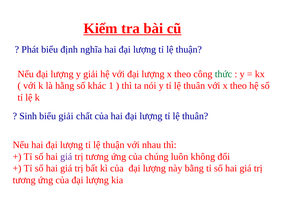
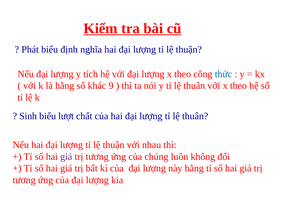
y giải: giải -> tích
thức colour: green -> blue
1: 1 -> 9
biểu giải: giải -> lượt
